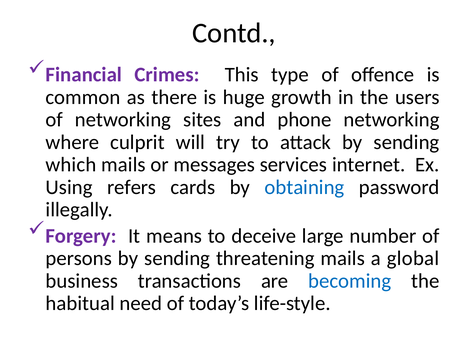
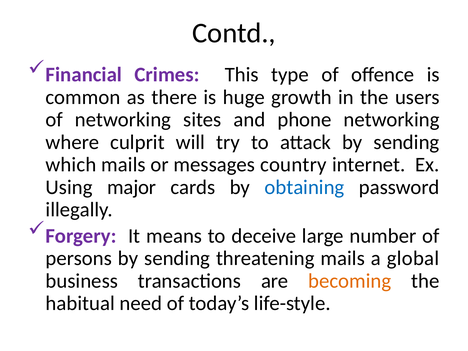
services: services -> country
refers: refers -> major
becoming colour: blue -> orange
